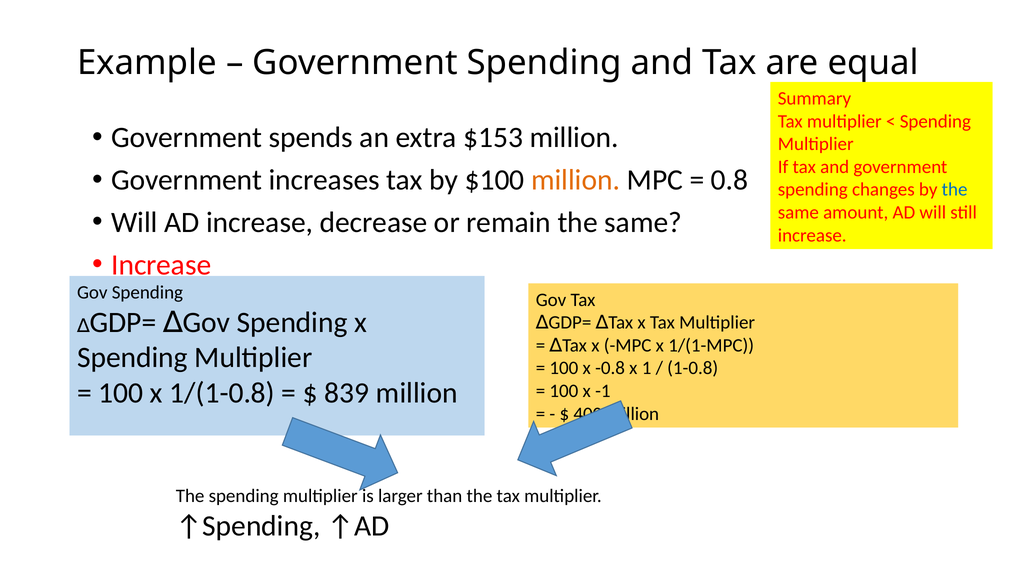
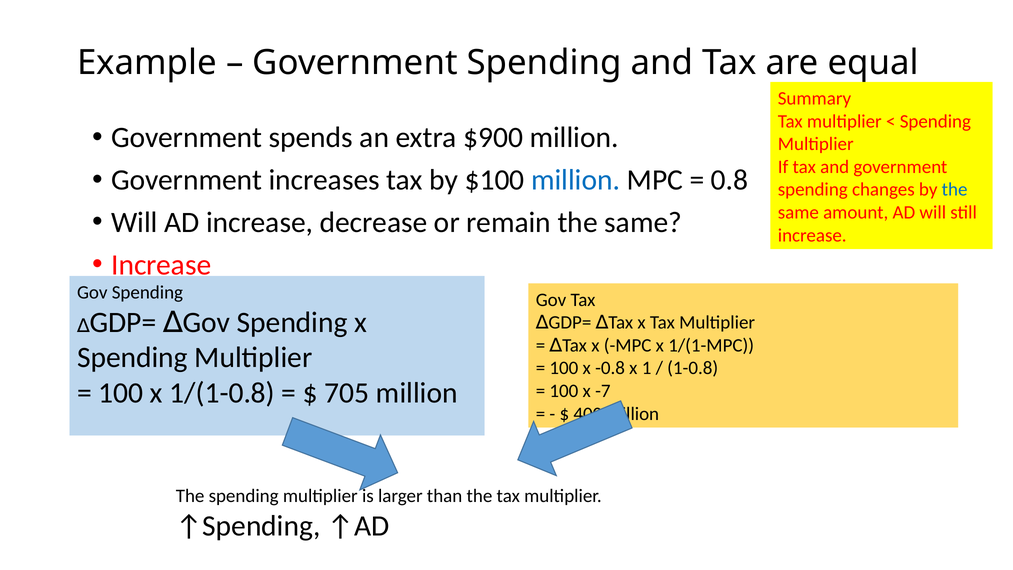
$153: $153 -> $900
million at (576, 180) colour: orange -> blue
839: 839 -> 705
-1: -1 -> -7
